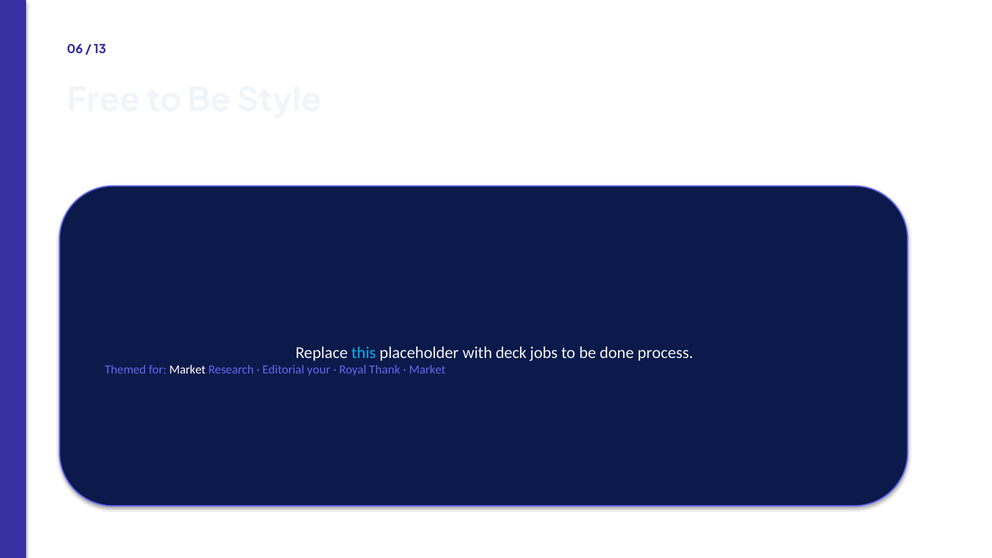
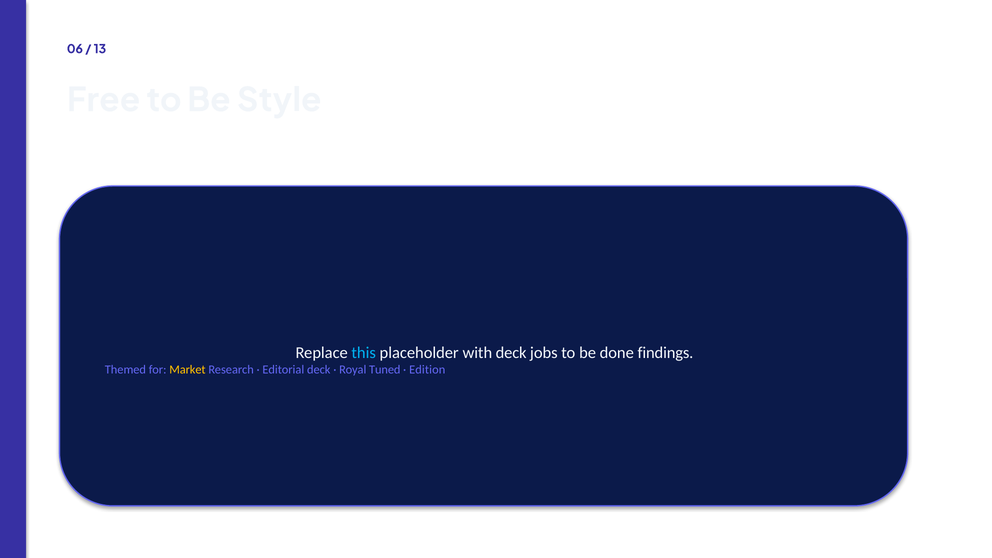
process: process -> findings
Market at (187, 370) colour: white -> yellow
Editorial your: your -> deck
Thank: Thank -> Tuned
Market at (427, 370): Market -> Edition
